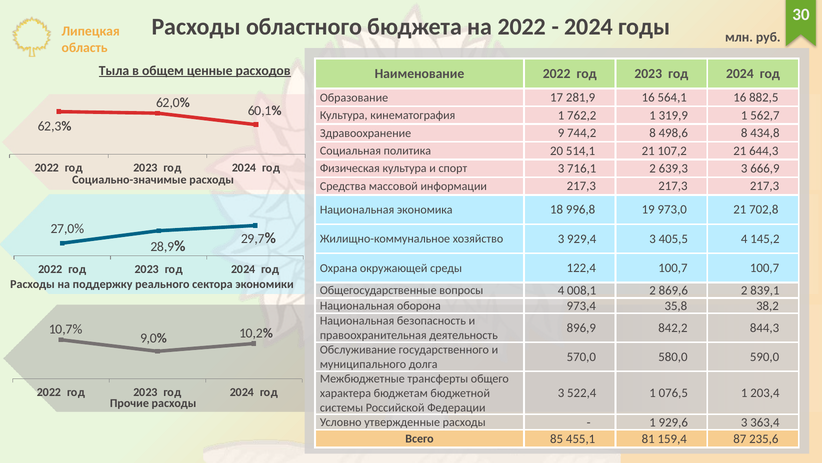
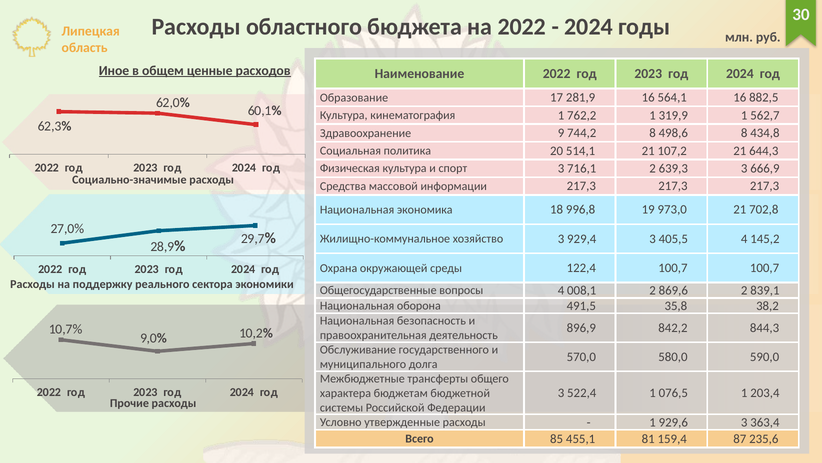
Тыла: Тыла -> Иное
973,4: 973,4 -> 491,5
